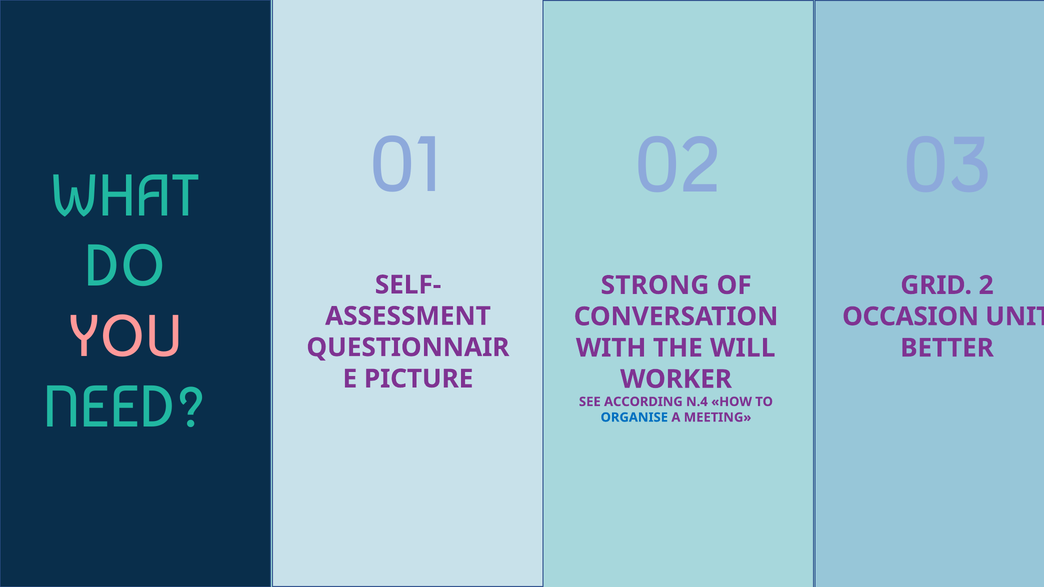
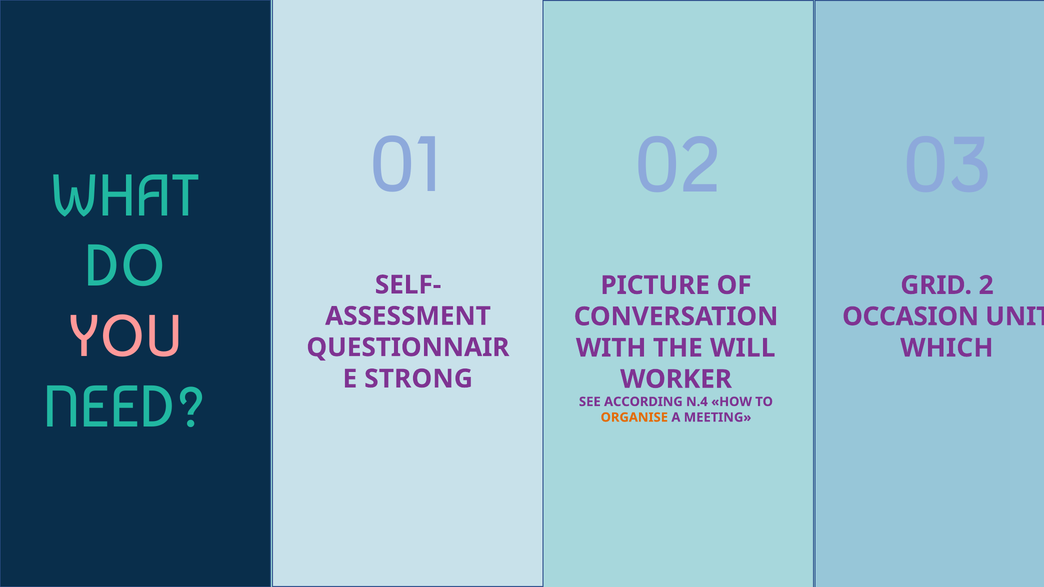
STRONG: STRONG -> PICTURE
BETTER: BETTER -> WHICH
PICTURE: PICTURE -> STRONG
ORGANISE colour: blue -> orange
